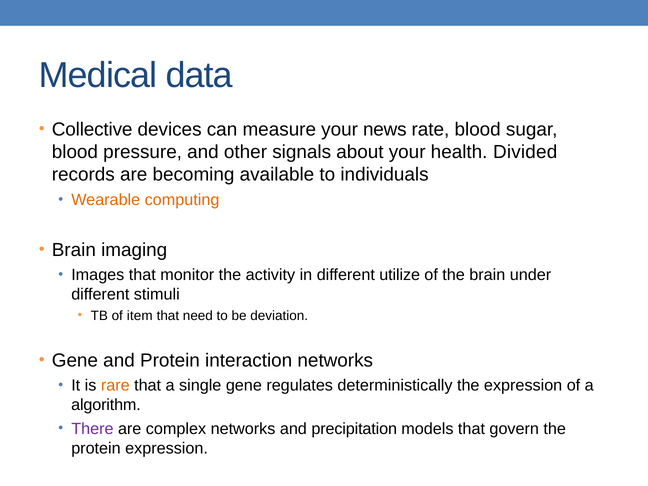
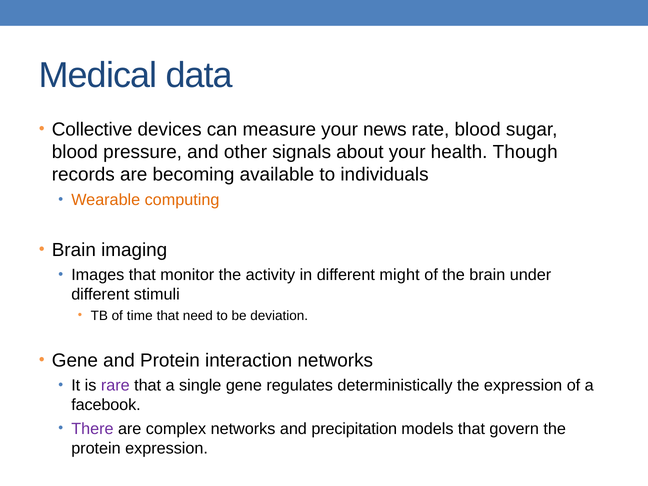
Divided: Divided -> Though
utilize: utilize -> might
item: item -> time
rare colour: orange -> purple
algorithm: algorithm -> facebook
